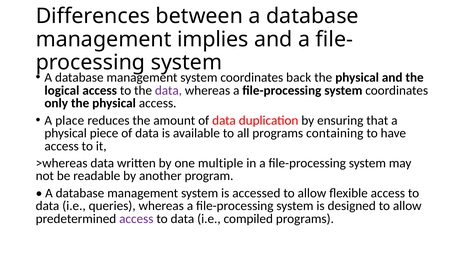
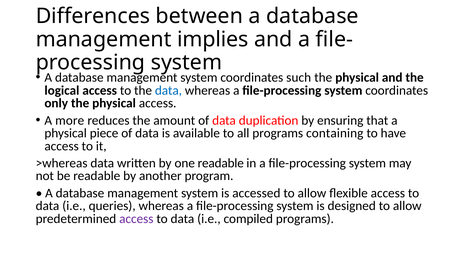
back: back -> such
data at (168, 91) colour: purple -> blue
place: place -> more
one multiple: multiple -> readable
